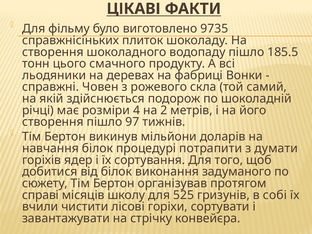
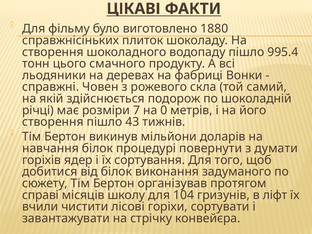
9735: 9735 -> 1880
185.5: 185.5 -> 995.4
4: 4 -> 7
2: 2 -> 0
97: 97 -> 43
потрапити: потрапити -> повернути
525: 525 -> 104
собі: собі -> ліфт
